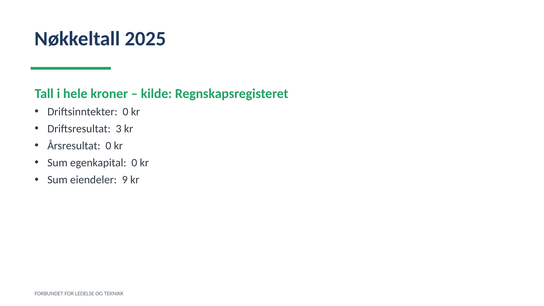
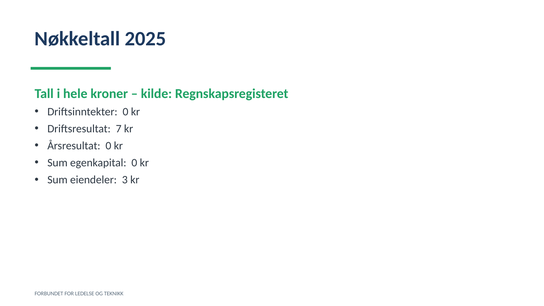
3: 3 -> 7
9: 9 -> 3
